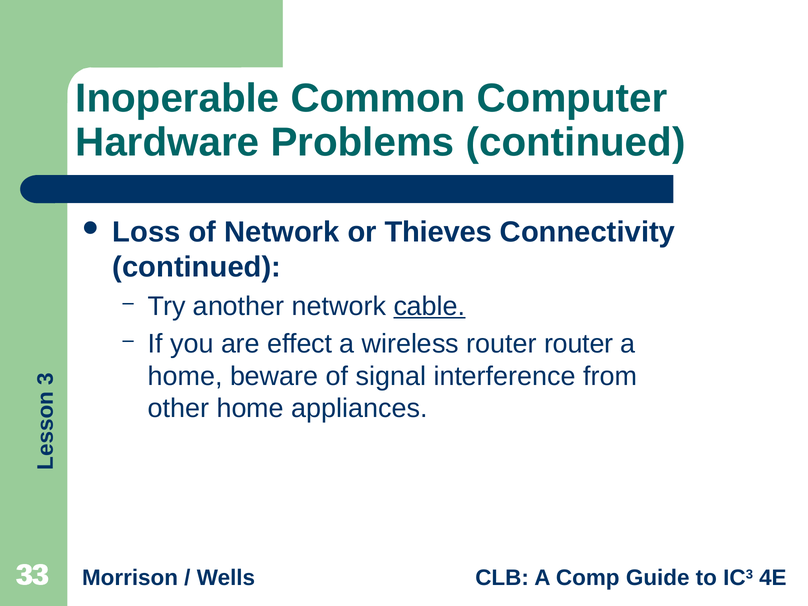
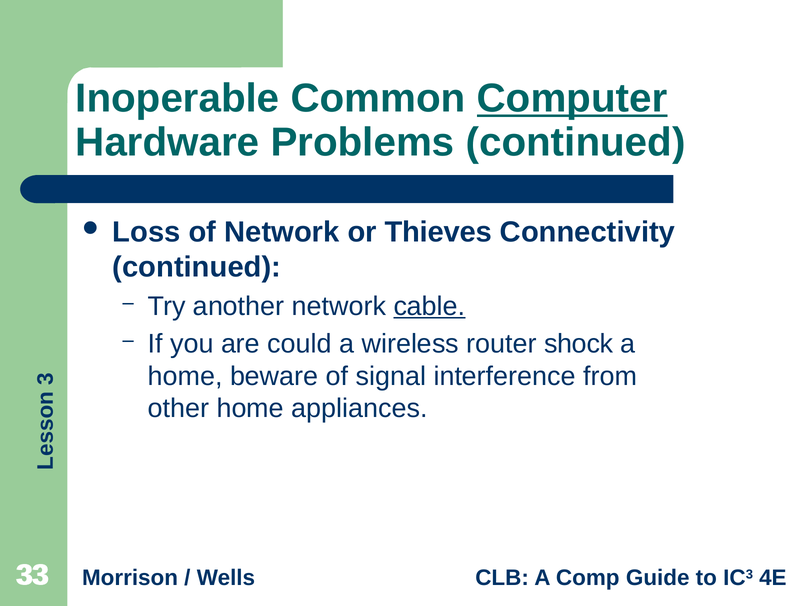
Computer underline: none -> present
effect: effect -> could
router router: router -> shock
